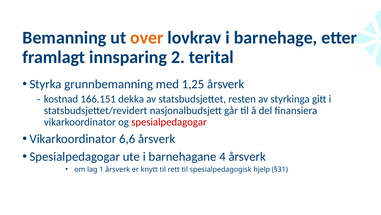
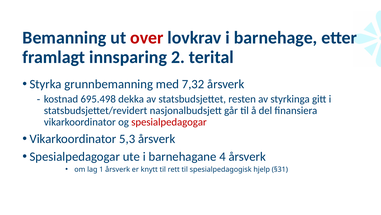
over colour: orange -> red
1,25: 1,25 -> 7,32
166.151: 166.151 -> 695.498
6,6: 6,6 -> 5,3
